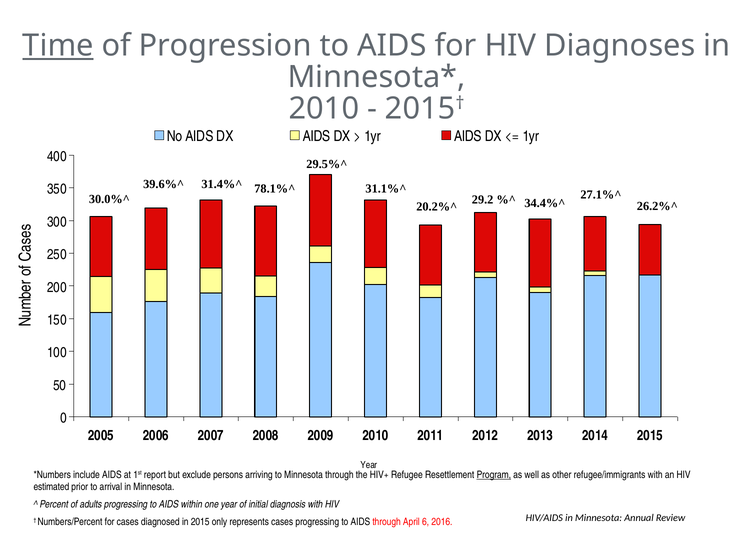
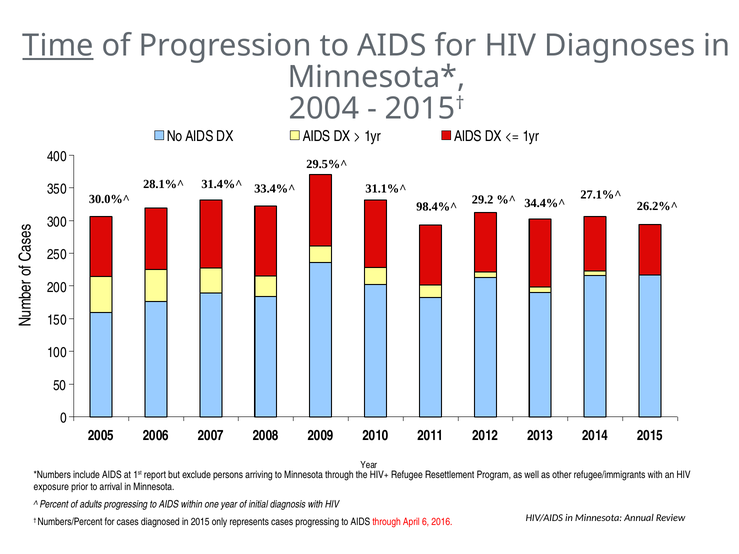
2010 at (324, 109): 2010 -> 2004
39.6%^: 39.6%^ -> 28.1%^
78.1%^: 78.1%^ -> 33.4%^
20.2%^: 20.2%^ -> 98.4%^
Program underline: present -> none
estimated: estimated -> exposure
